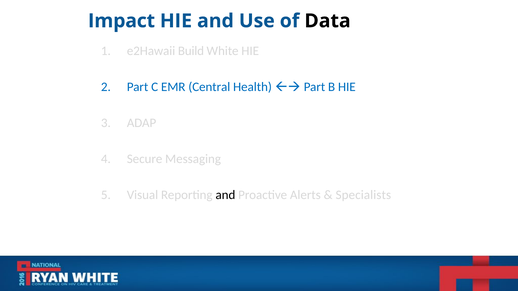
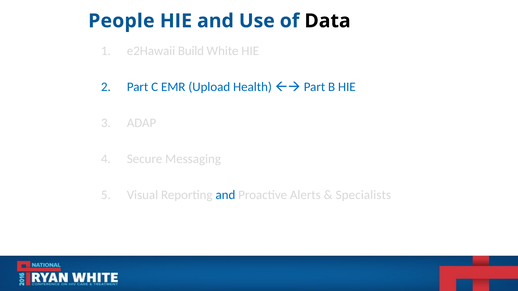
Impact: Impact -> People
Central: Central -> Upload
and at (225, 195) colour: black -> blue
